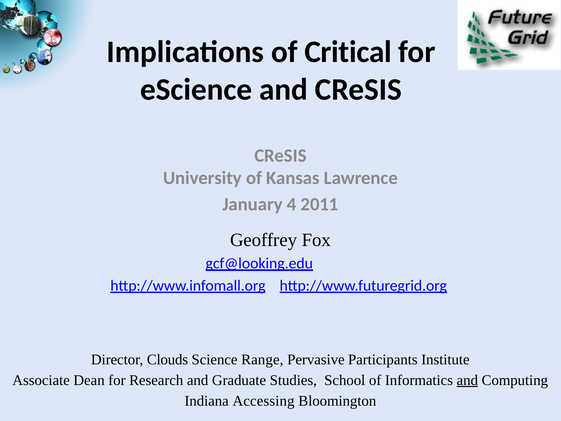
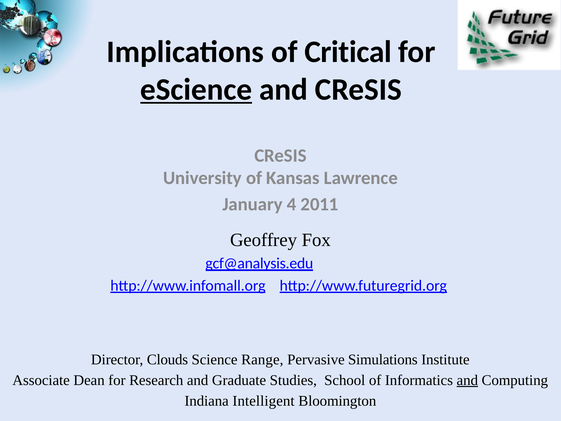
eScience underline: none -> present
gcf@looking.edu: gcf@looking.edu -> gcf@analysis.edu
Participants: Participants -> Simulations
Accessing: Accessing -> Intelligent
